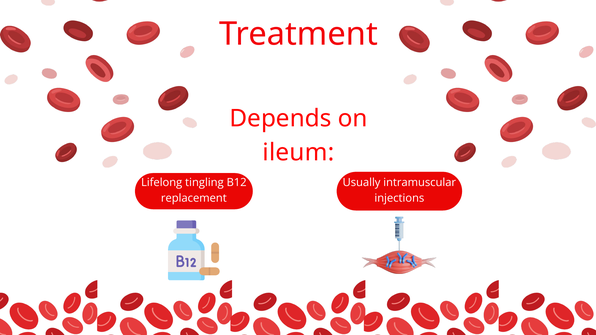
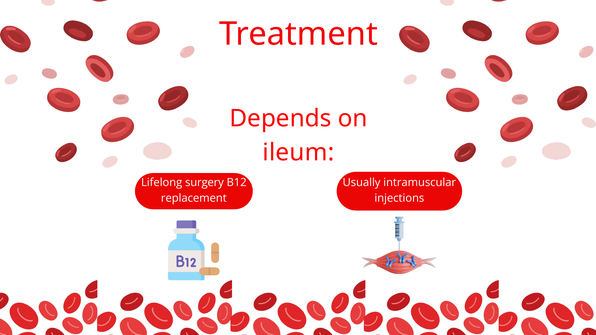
tingling: tingling -> surgery
